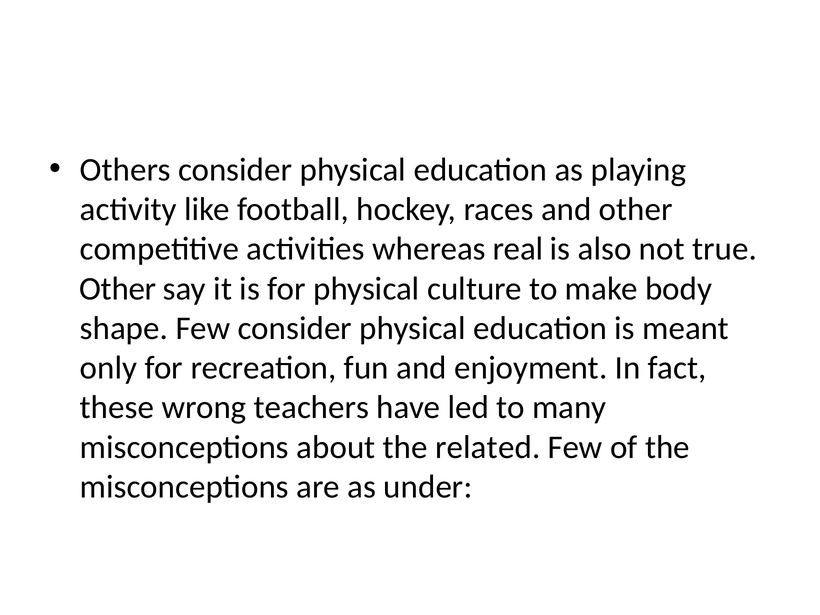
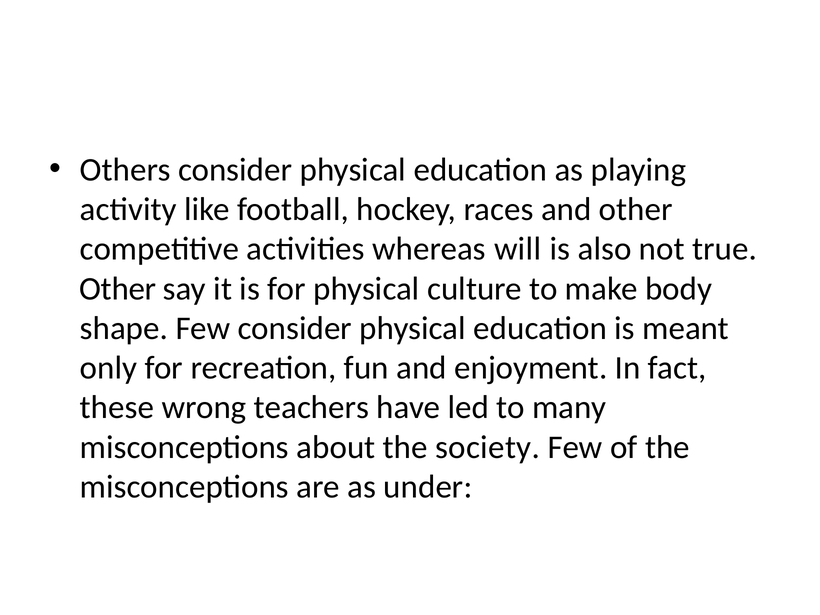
real: real -> will
related: related -> society
